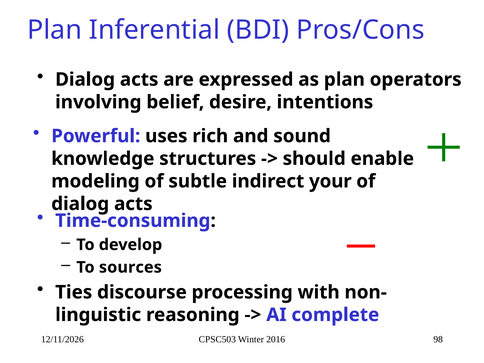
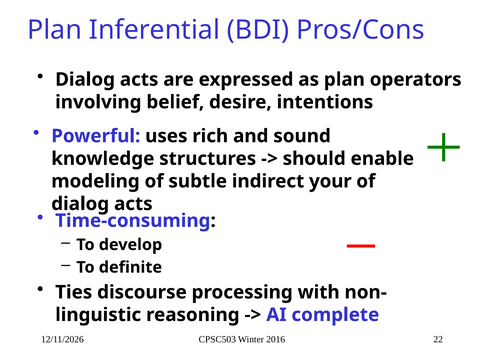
sources: sources -> definite
98: 98 -> 22
